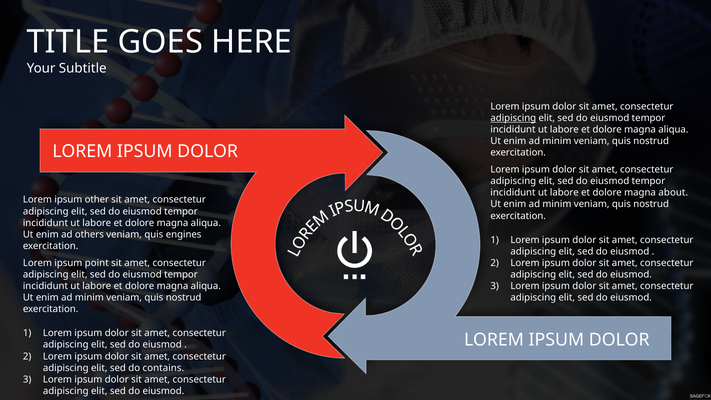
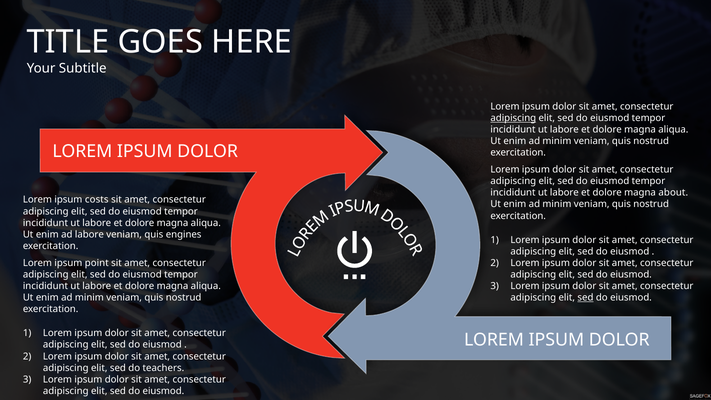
other: other -> costs
ad others: others -> labore
sed at (585, 298) underline: none -> present
contains: contains -> teachers
